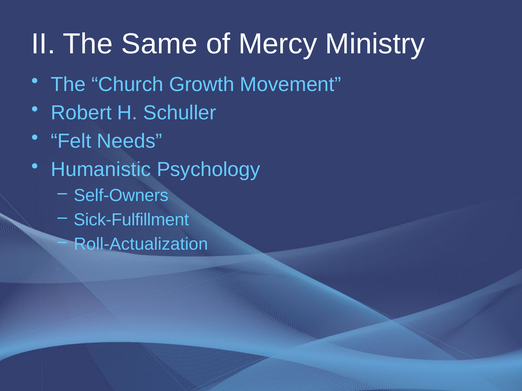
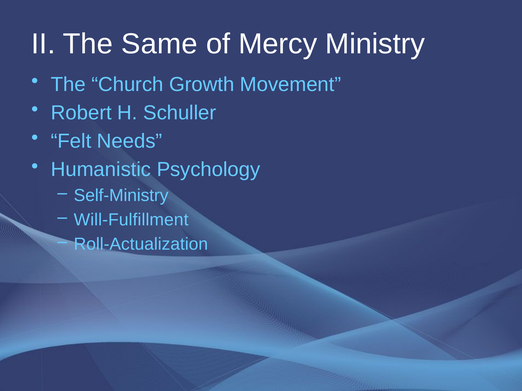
Self-Owners: Self-Owners -> Self-Ministry
Sick-Fulfillment: Sick-Fulfillment -> Will-Fulfillment
